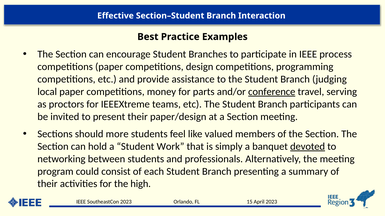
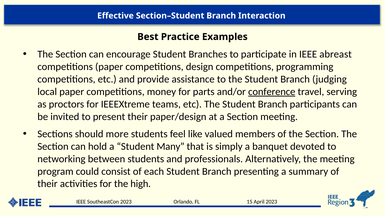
process: process -> abreast
Work: Work -> Many
devoted underline: present -> none
